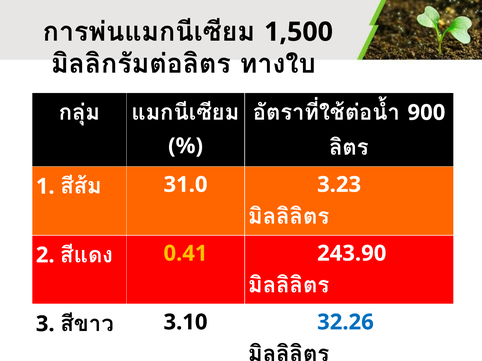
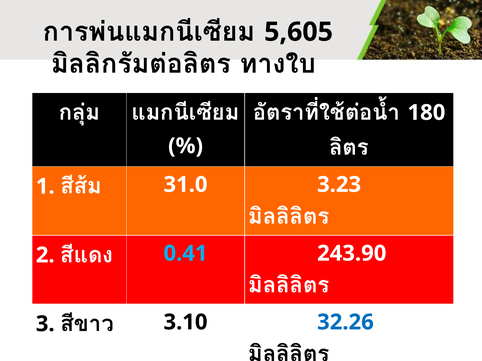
1,500: 1,500 -> 5,605
900: 900 -> 180
0.41 colour: yellow -> light blue
